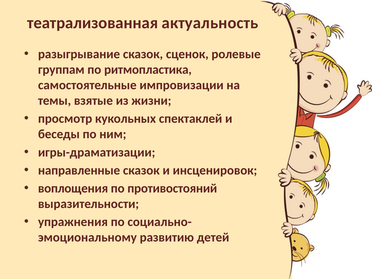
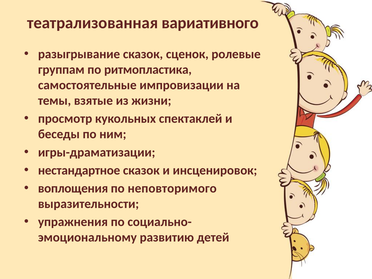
актуальность: актуальность -> вариативного
направленные: направленные -> нестандартное
противостояний: противостояний -> неповторимого
